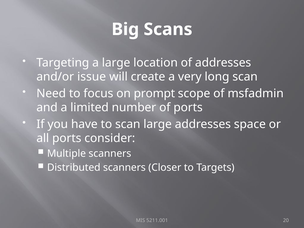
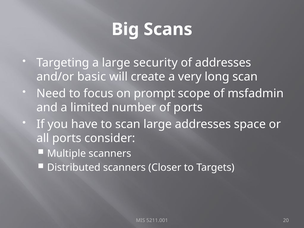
location: location -> security
issue: issue -> basic
